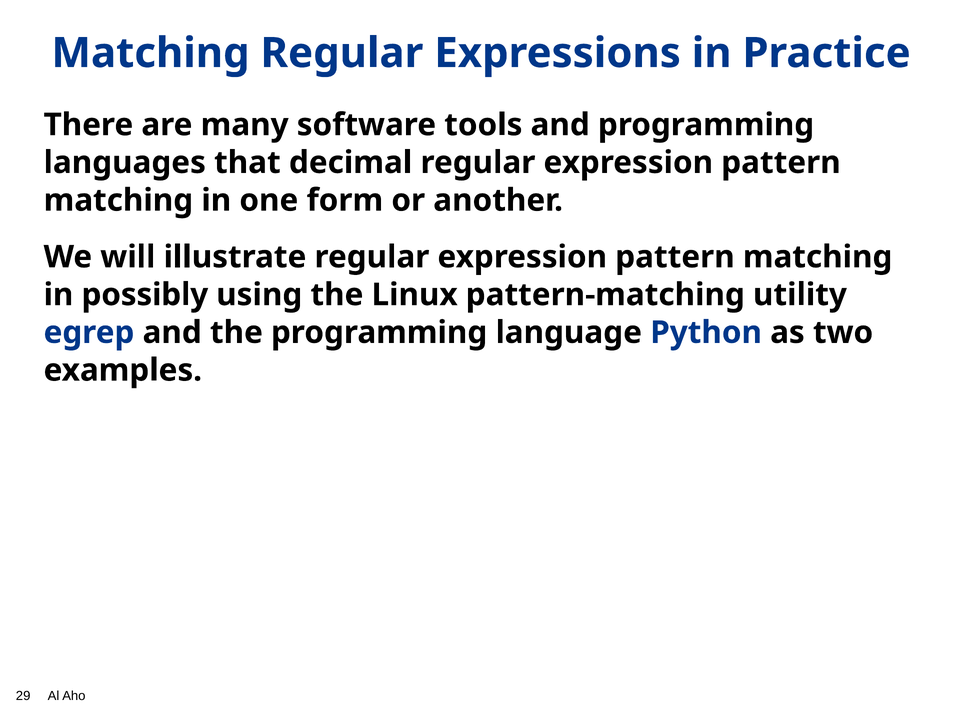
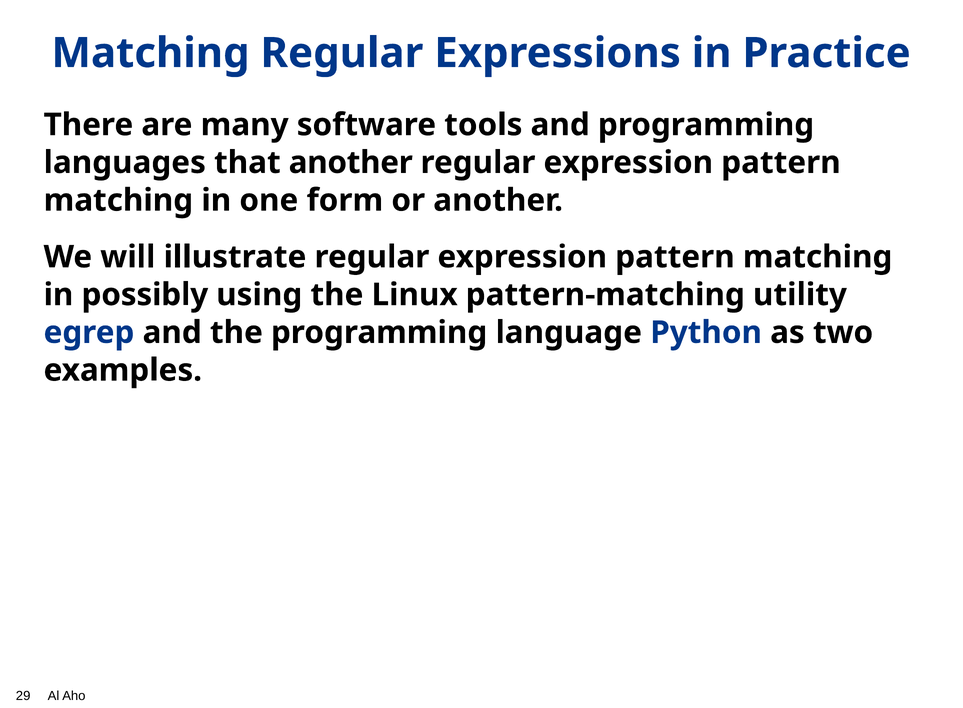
that decimal: decimal -> another
